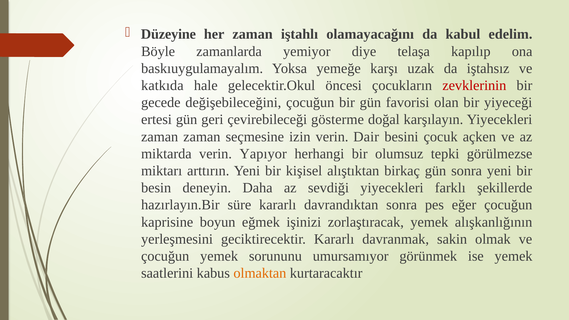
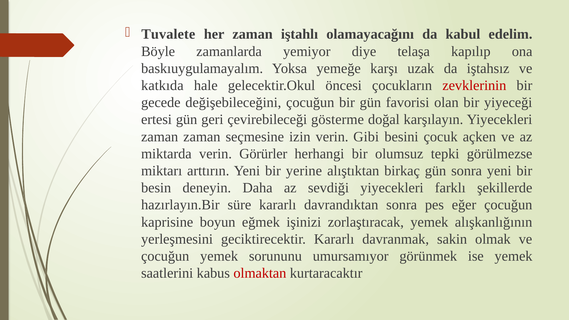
Düzeyine: Düzeyine -> Tuvalete
Dair: Dair -> Gibi
Yapıyor: Yapıyor -> Görürler
kişisel: kişisel -> yerine
olmaktan colour: orange -> red
